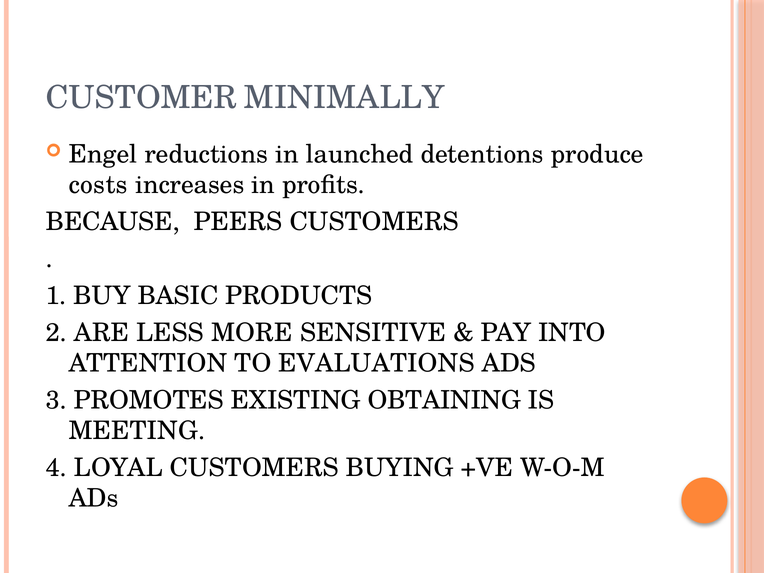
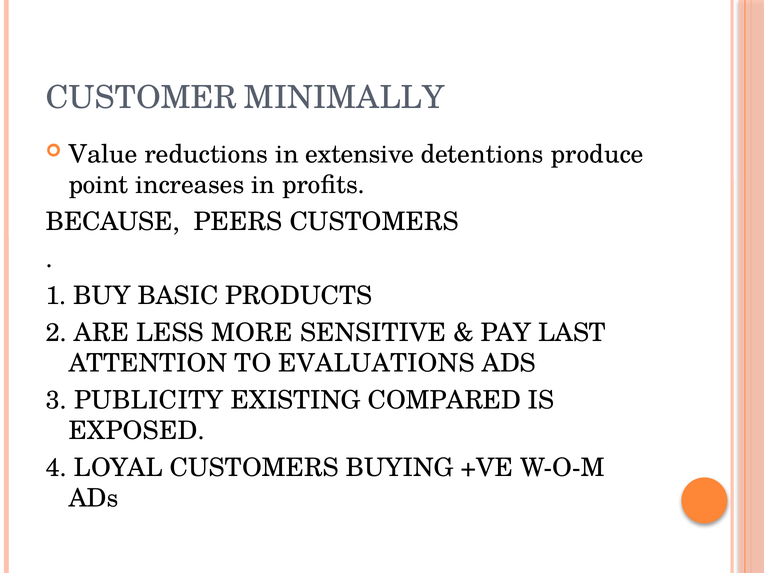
Engel: Engel -> Value
launched: launched -> extensive
costs: costs -> point
INTO: INTO -> LAST
PROMOTES: PROMOTES -> PUBLICITY
OBTAINING: OBTAINING -> COMPARED
MEETING: MEETING -> EXPOSED
